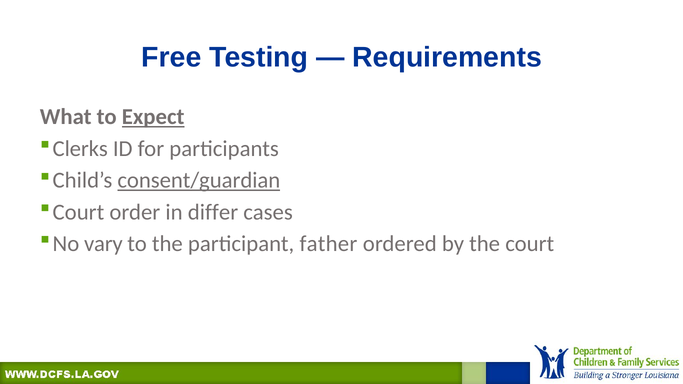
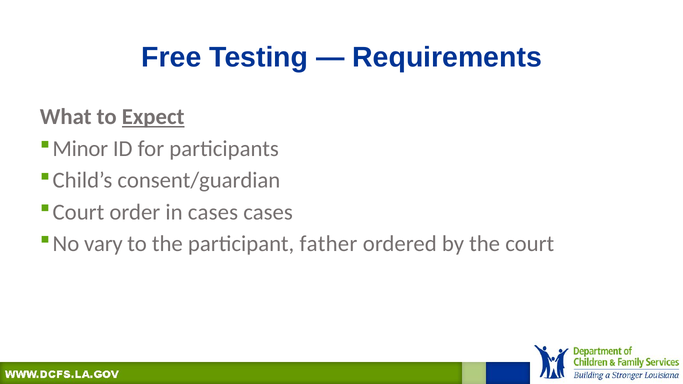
Clerks: Clerks -> Minor
consent/guardian underline: present -> none
in differ: differ -> cases
